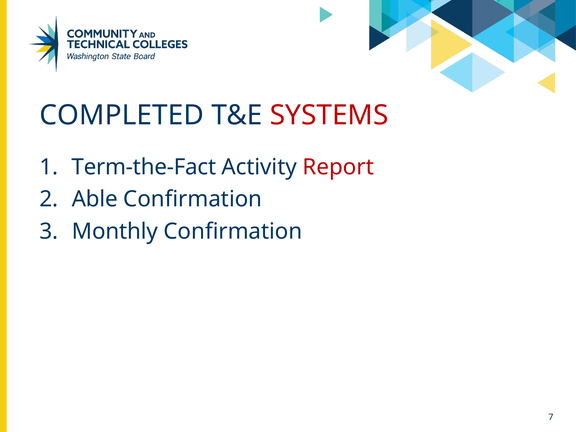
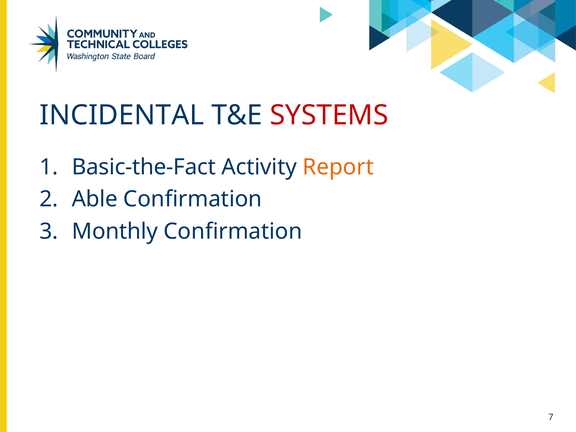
COMPLETED: COMPLETED -> INCIDENTAL
Term-the-Fact: Term-the-Fact -> Basic-the-Fact
Report colour: red -> orange
